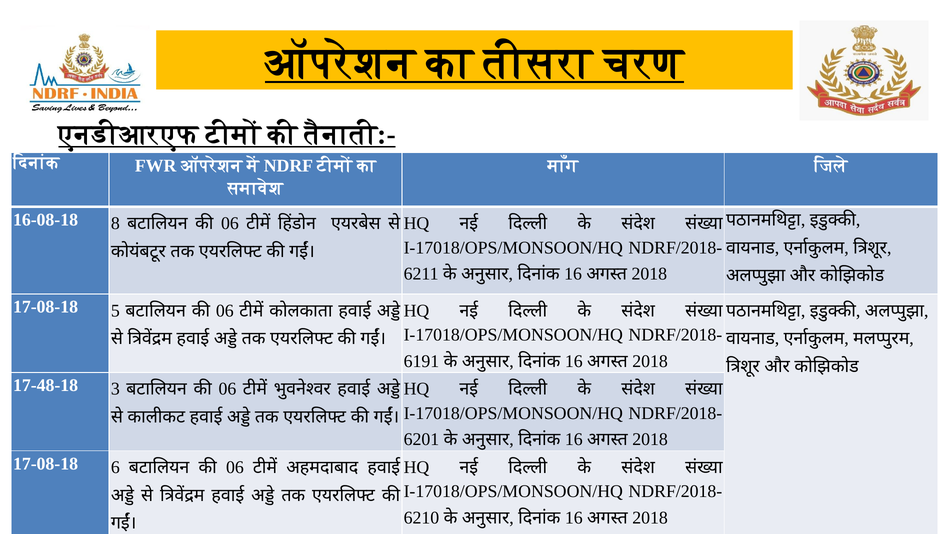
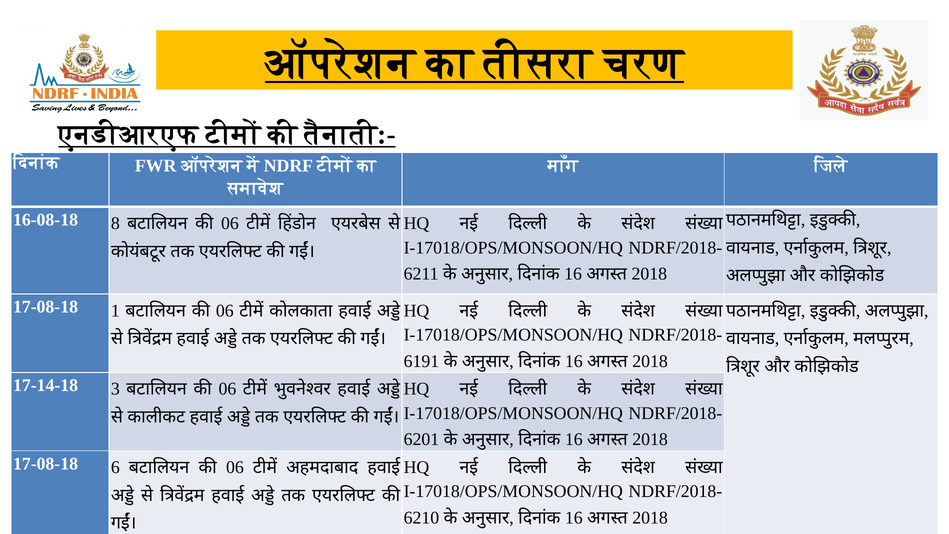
5: 5 -> 1
17-48-18: 17-48-18 -> 17-14-18
